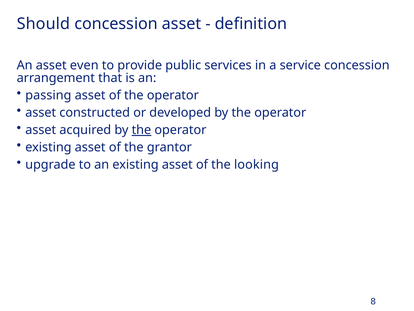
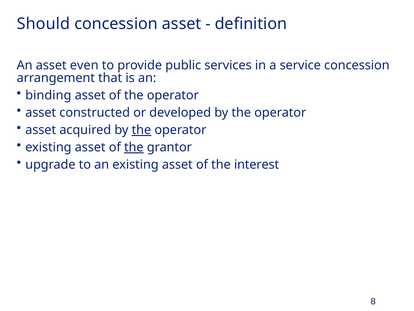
passing: passing -> binding
the at (134, 147) underline: none -> present
looking: looking -> interest
